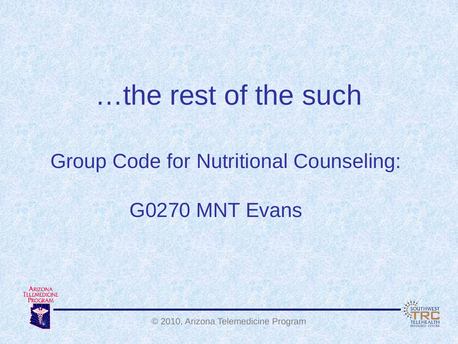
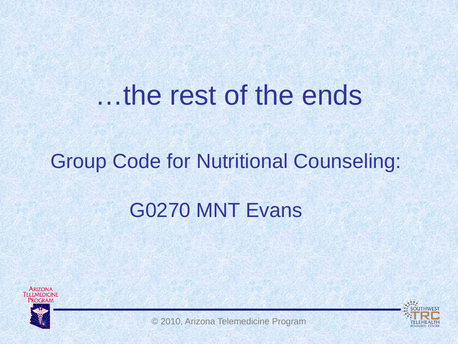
such: such -> ends
